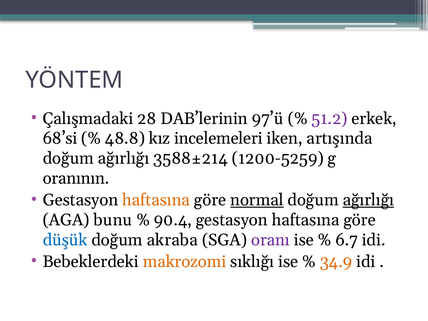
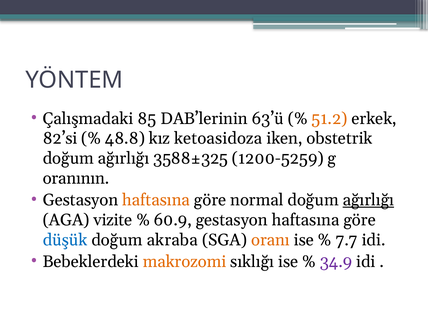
28: 28 -> 85
97’ü: 97’ü -> 63’ü
51.2 colour: purple -> orange
68’si: 68’si -> 82’si
incelemeleri: incelemeleri -> ketoasidoza
artışında: artışında -> obstetrik
3588±214: 3588±214 -> 3588±325
normal underline: present -> none
bunu: bunu -> vizite
90.4: 90.4 -> 60.9
oranı colour: purple -> orange
6.7: 6.7 -> 7.7
34.9 colour: orange -> purple
